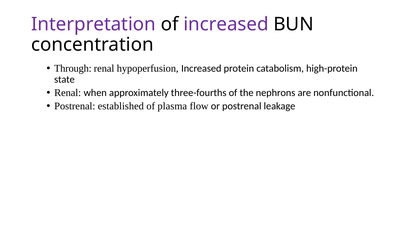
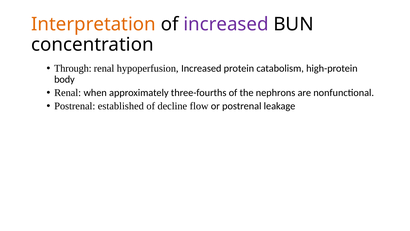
Interpretation colour: purple -> orange
state: state -> body
plasma: plasma -> decline
